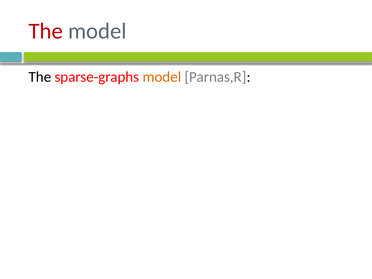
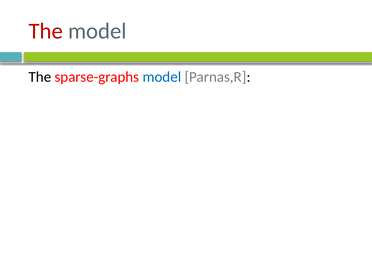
model at (162, 77) colour: orange -> blue
